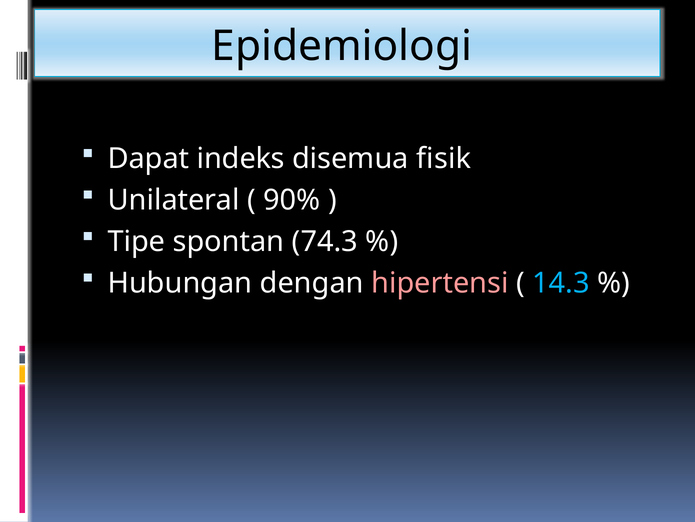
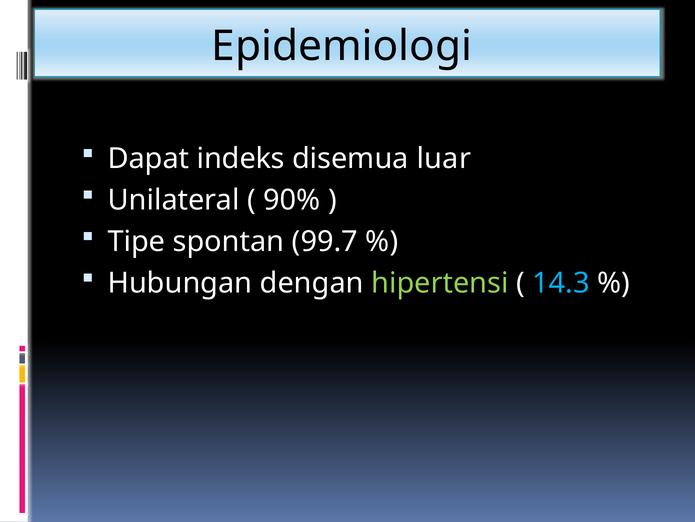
fisik: fisik -> luar
74.3: 74.3 -> 99.7
hipertensi colour: pink -> light green
